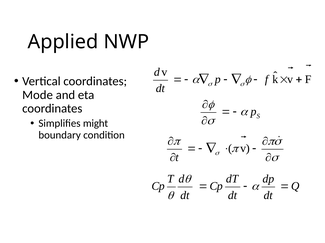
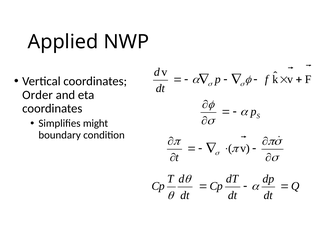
Mode: Mode -> Order
